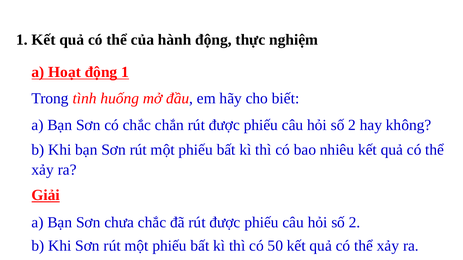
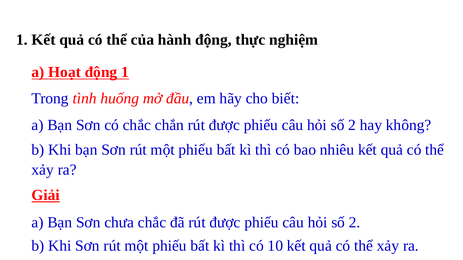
50: 50 -> 10
